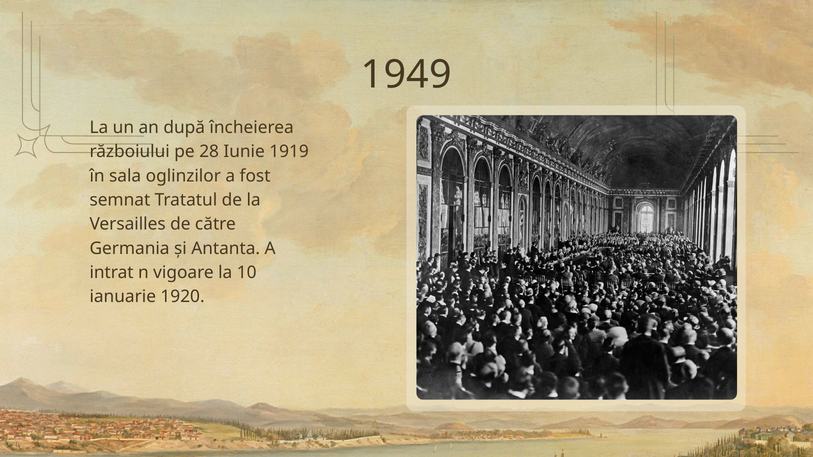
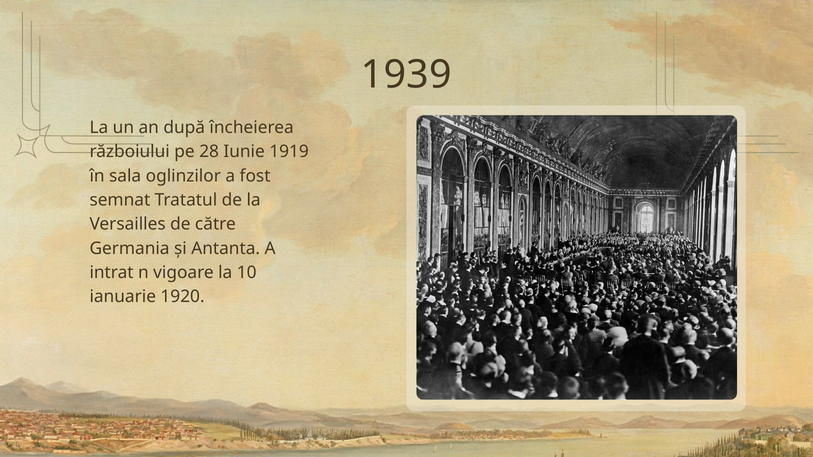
1949: 1949 -> 1939
